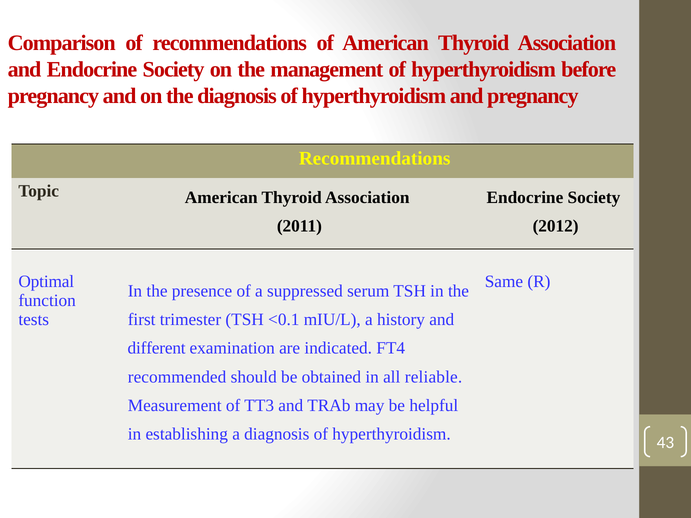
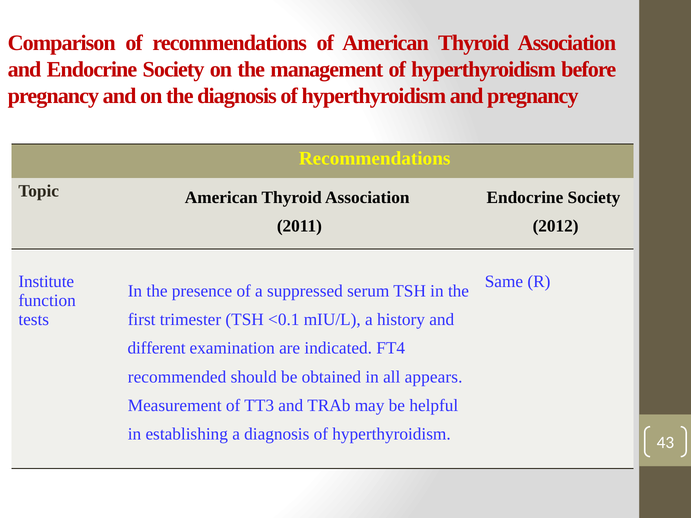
Optimal: Optimal -> Institute
reliable: reliable -> appears
